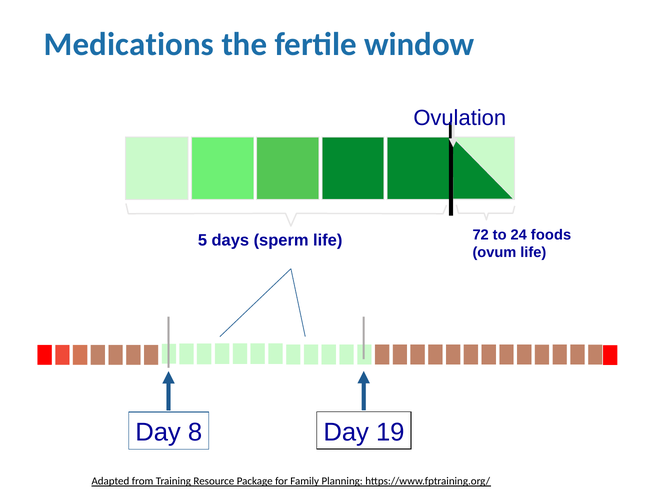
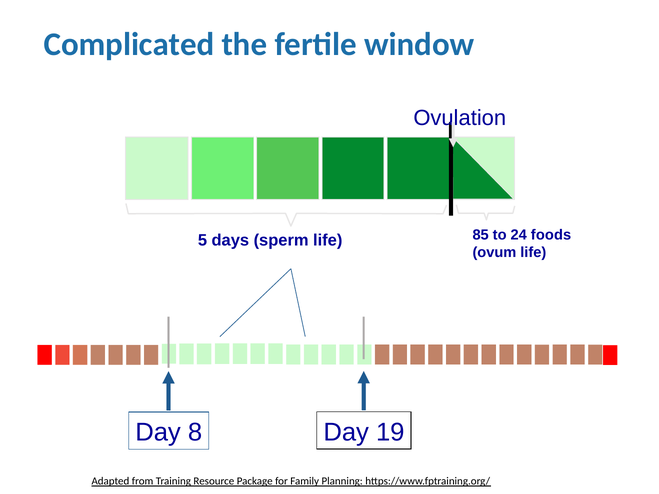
Medications: Medications -> Complicated
72: 72 -> 85
